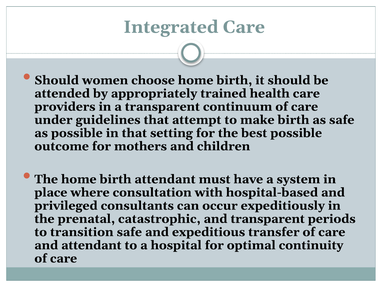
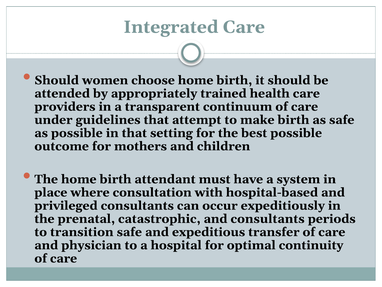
and transparent: transparent -> consultants
and attendant: attendant -> physician
